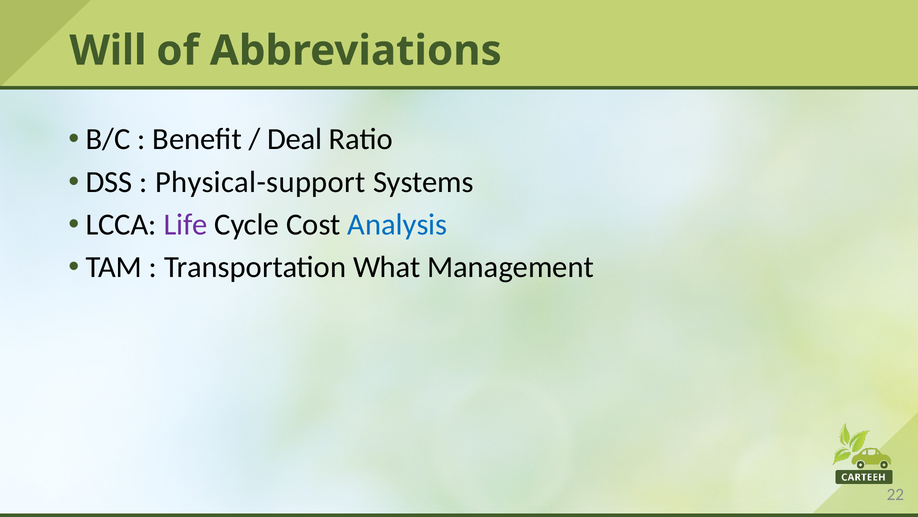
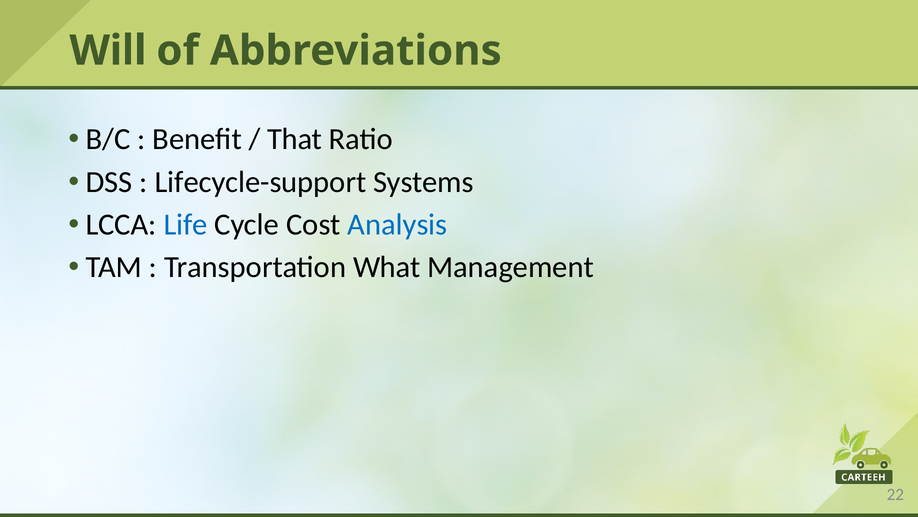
Deal: Deal -> That
Physical-support: Physical-support -> Lifecycle-support
Life colour: purple -> blue
